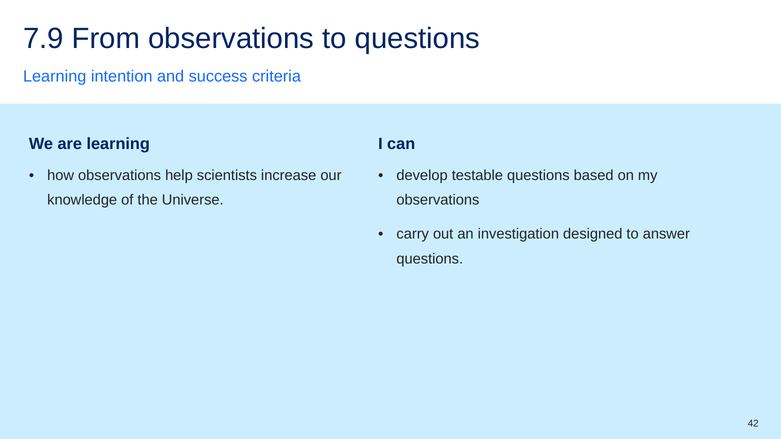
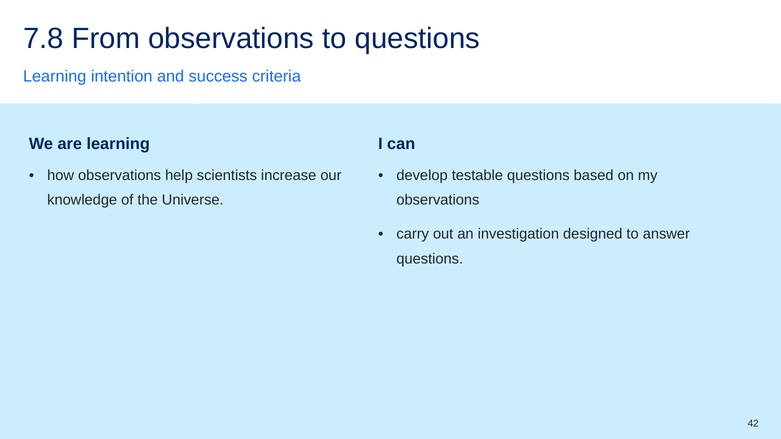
7.9: 7.9 -> 7.8
